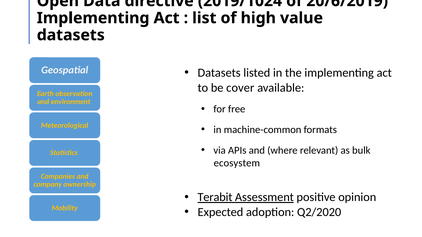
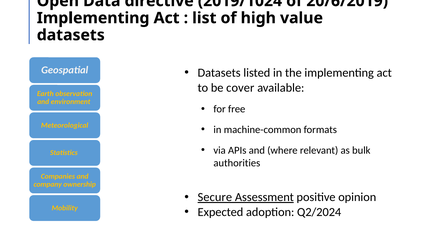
ecosystem: ecosystem -> authorities
Terabit: Terabit -> Secure
Q2/2020: Q2/2020 -> Q2/2024
